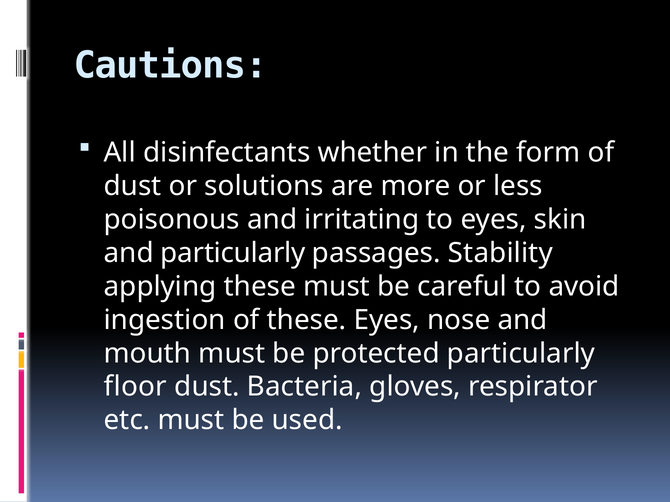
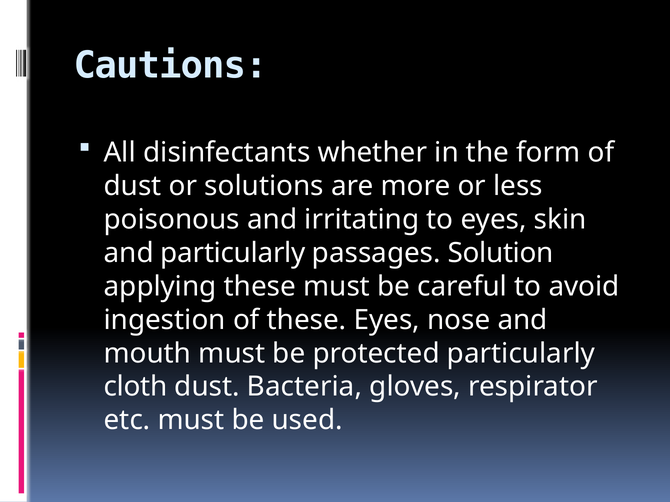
Stability: Stability -> Solution
floor: floor -> cloth
